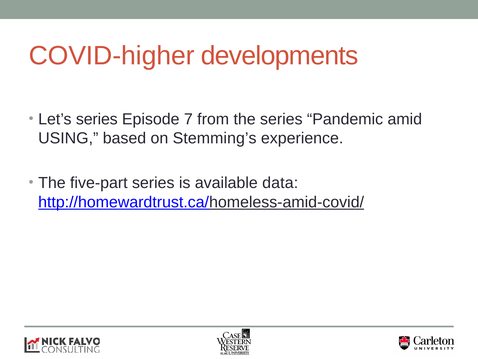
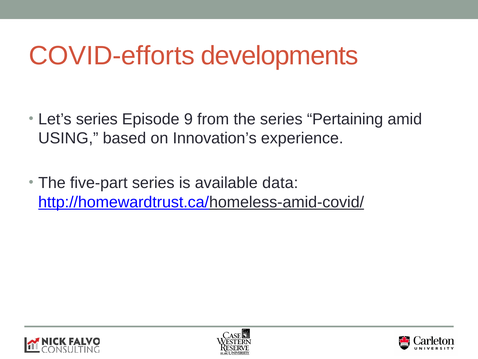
COVID-higher: COVID-higher -> COVID-efforts
7: 7 -> 9
Pandemic: Pandemic -> Pertaining
Stemming’s: Stemming’s -> Innovation’s
